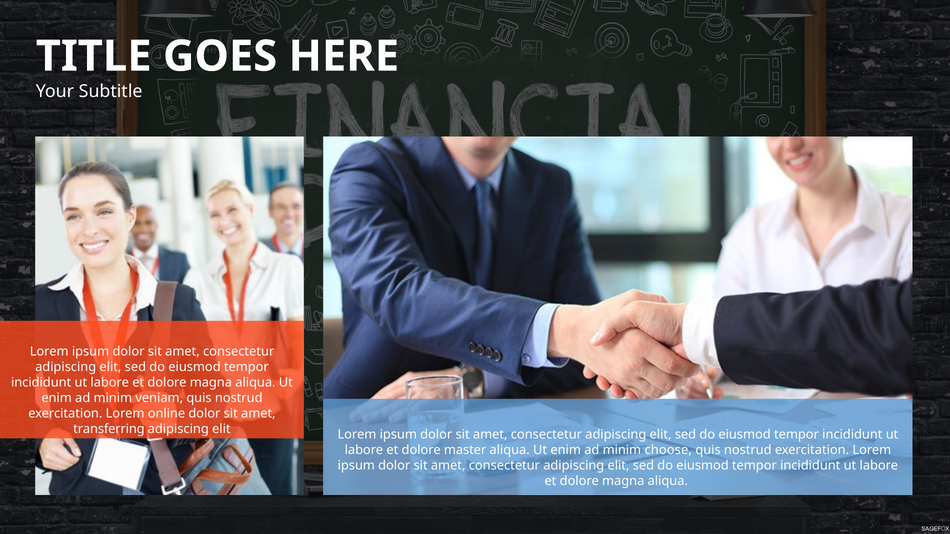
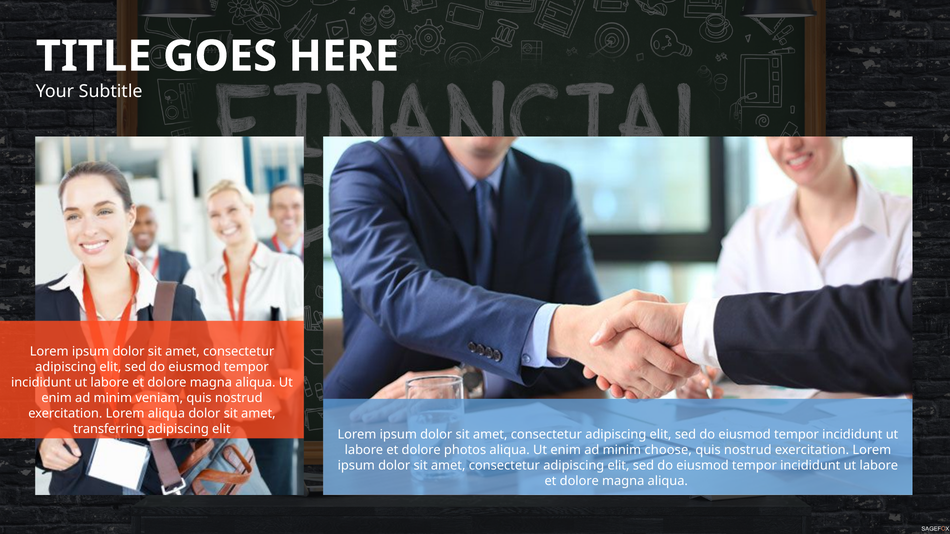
Lorem online: online -> aliqua
master: master -> photos
